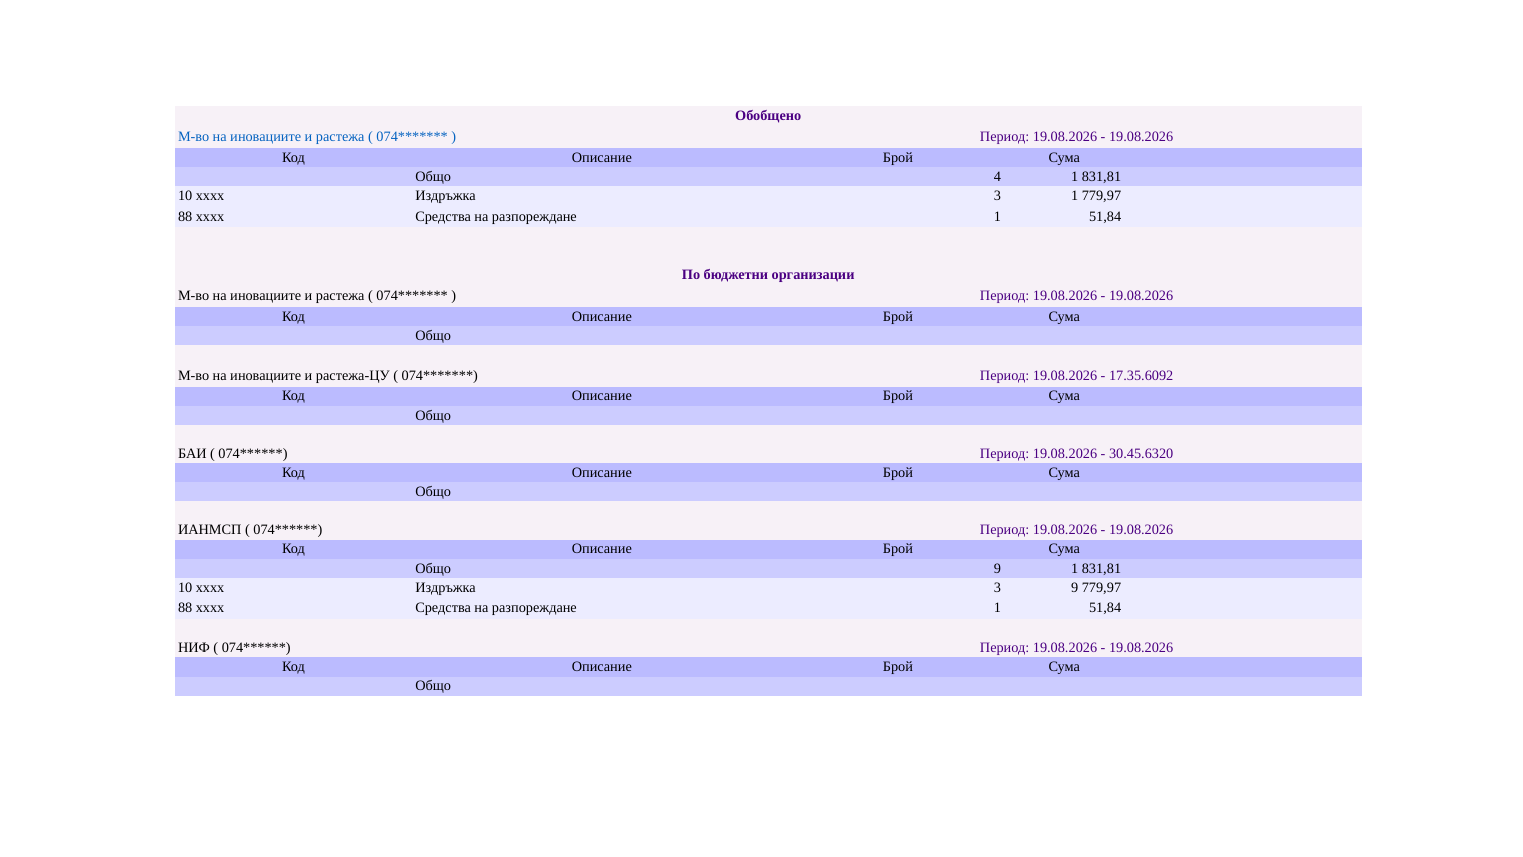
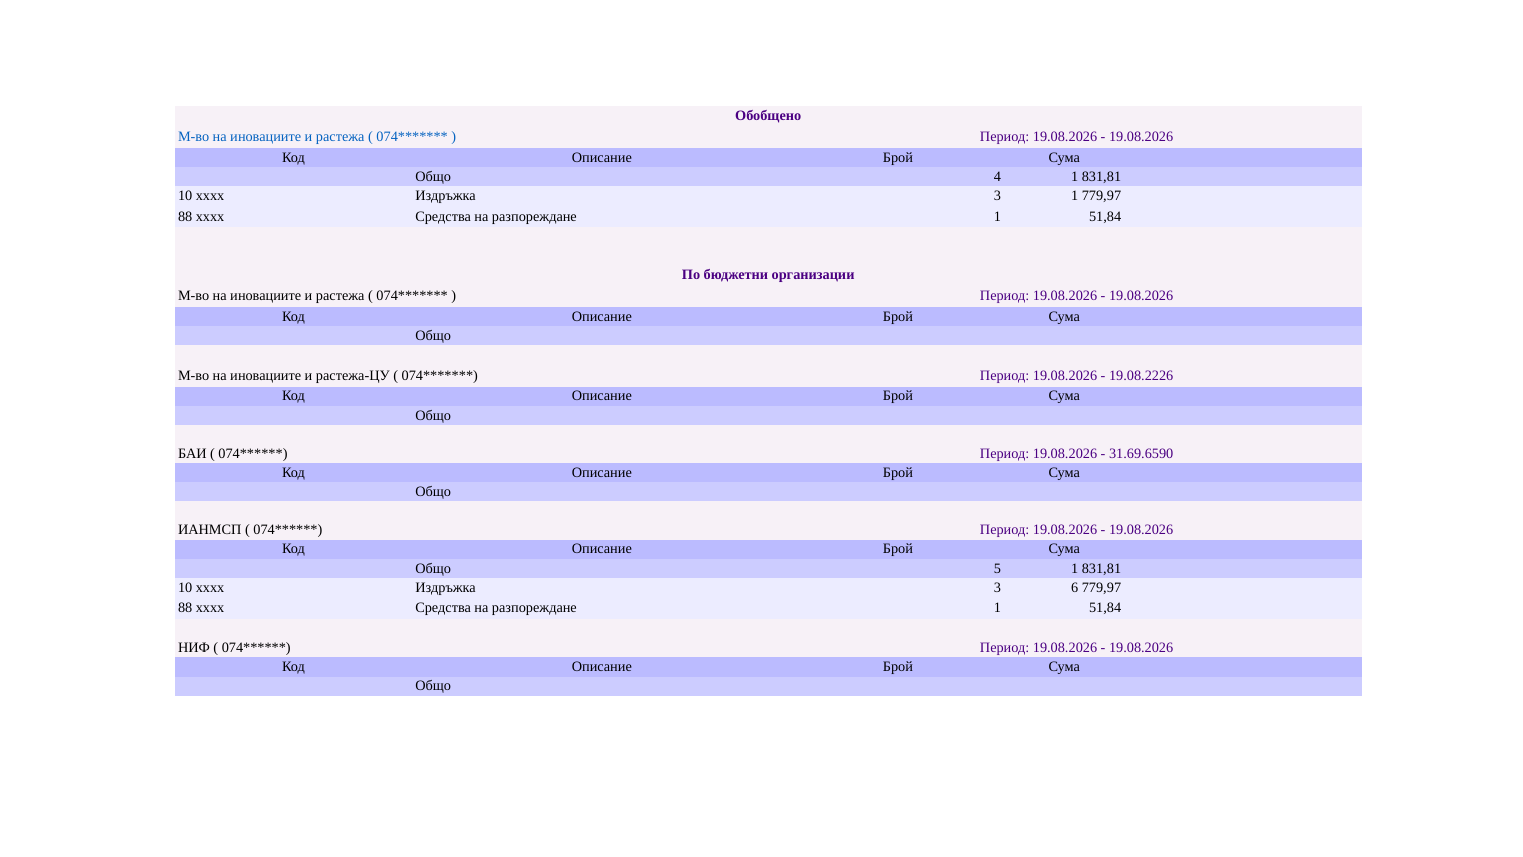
17.35.6092: 17.35.6092 -> 19.08.2226
30.45.6320: 30.45.6320 -> 31.69.6590
Общо 9: 9 -> 5
3 9: 9 -> 6
